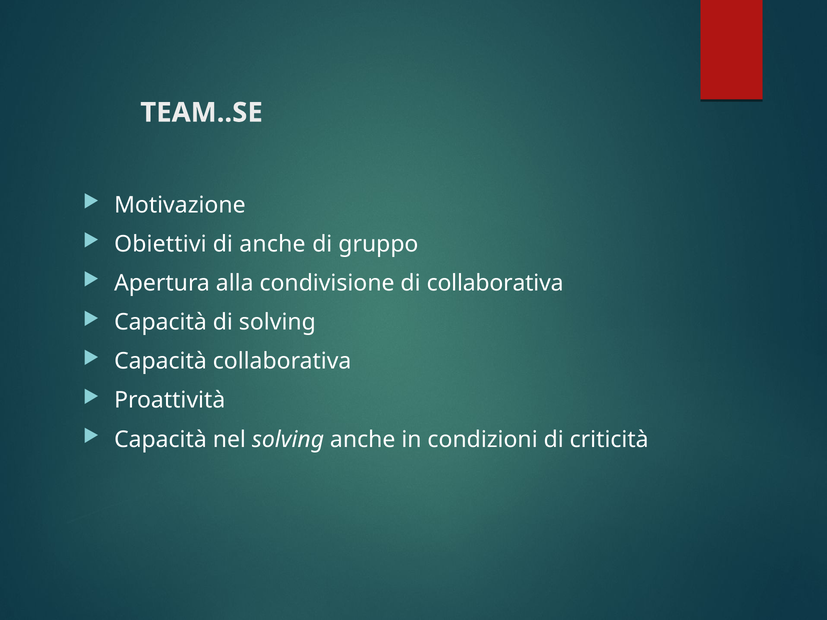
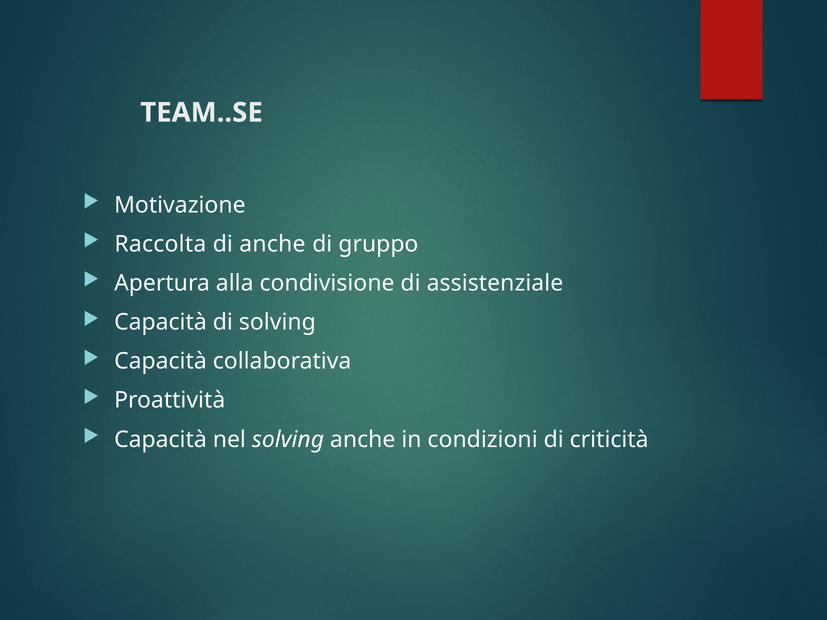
Obiettivi: Obiettivi -> Raccolta
di collaborativa: collaborativa -> assistenziale
